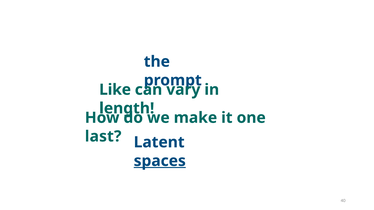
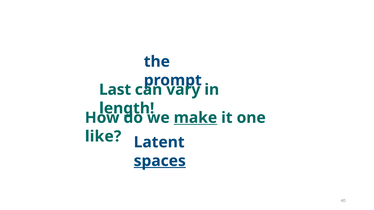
Like: Like -> Last
make underline: none -> present
last: last -> like
